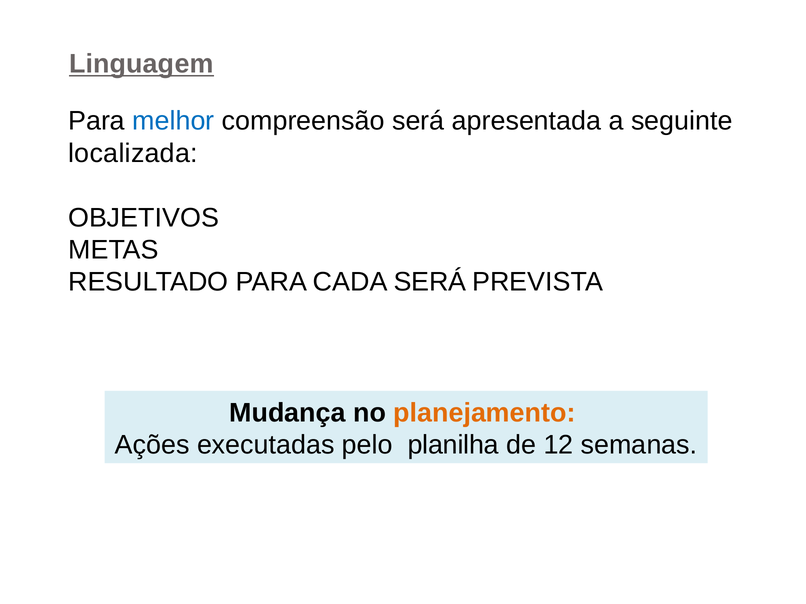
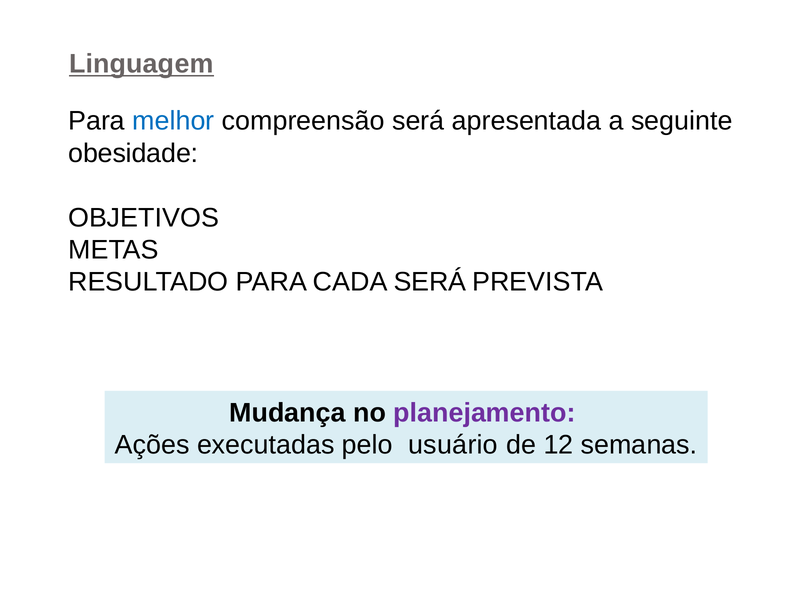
localizada: localizada -> obesidade
planejamento colour: orange -> purple
planilha: planilha -> usuário
